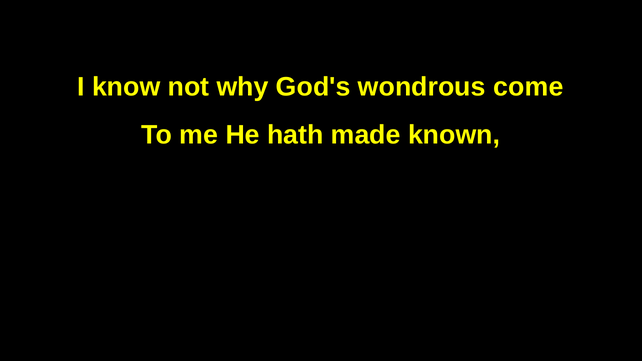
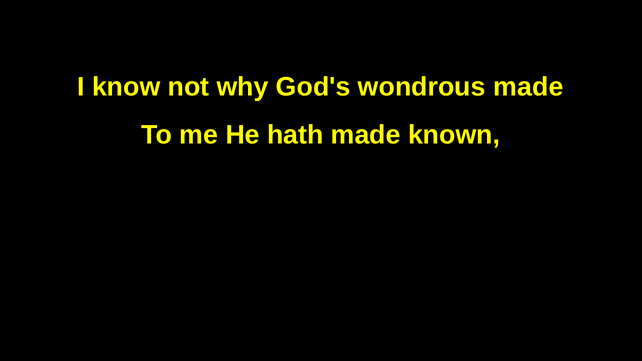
wondrous come: come -> made
